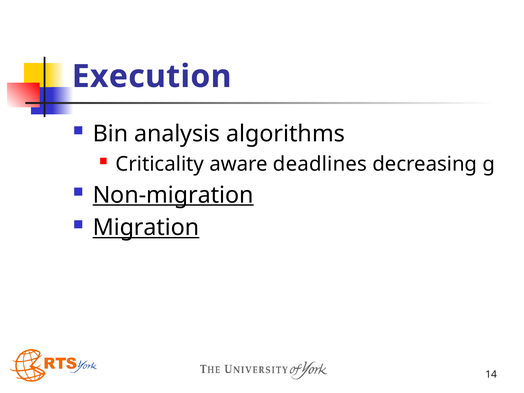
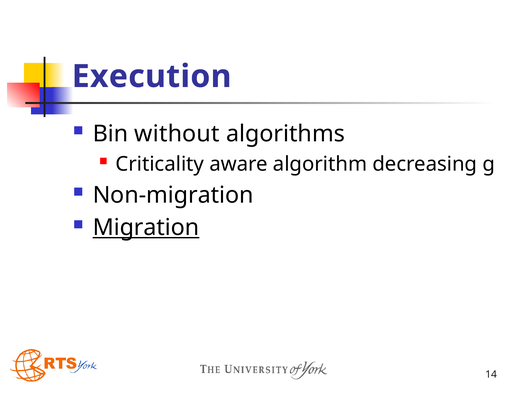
analysis: analysis -> without
deadlines: deadlines -> algorithm
Non-migration underline: present -> none
